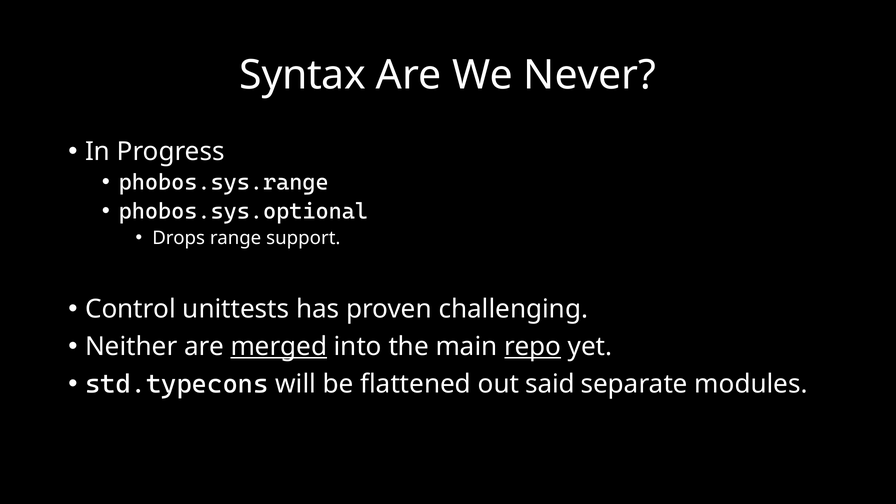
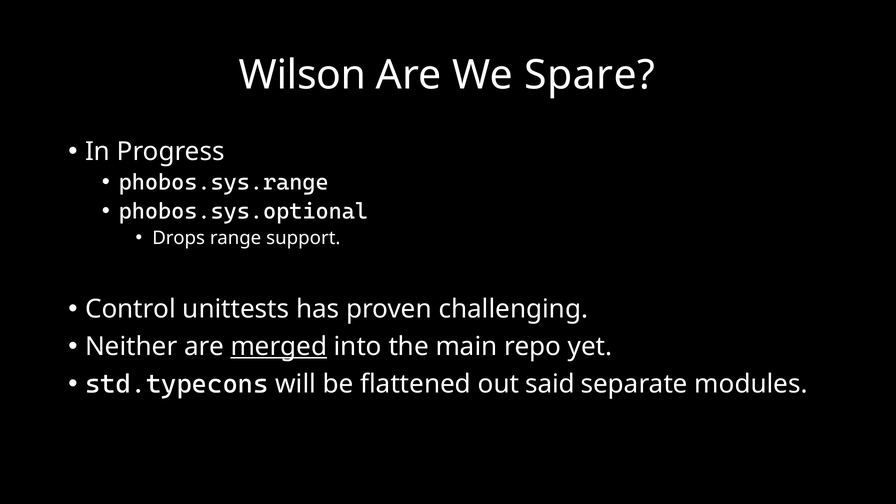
Syntax: Syntax -> Wilson
Never: Never -> Spare
repo underline: present -> none
